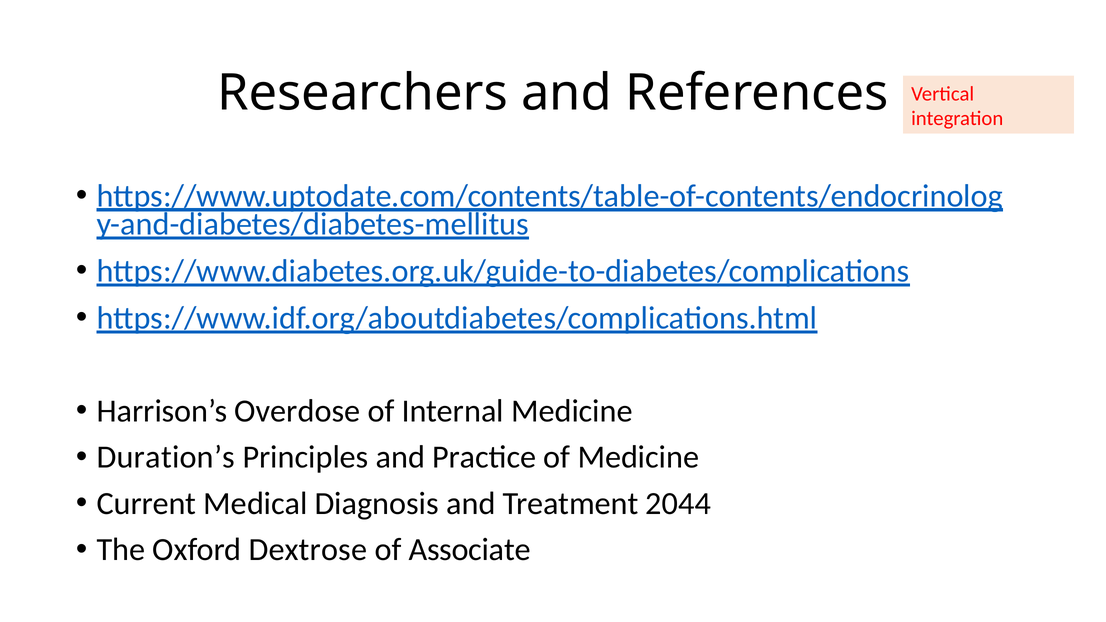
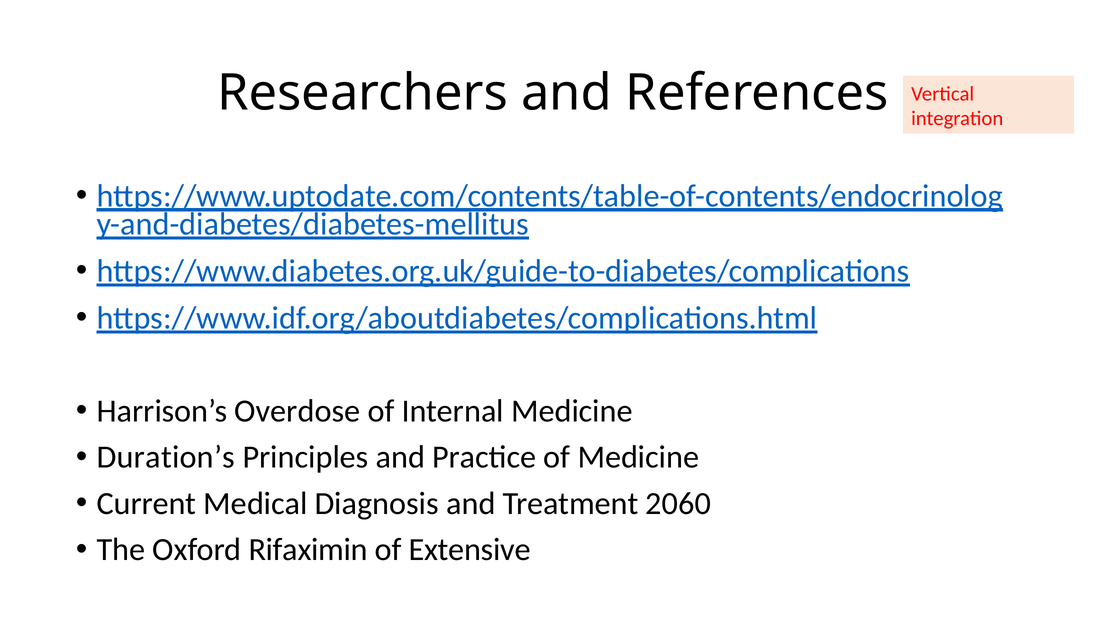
2044: 2044 -> 2060
Dextrose: Dextrose -> Rifaximin
Associate: Associate -> Extensive
